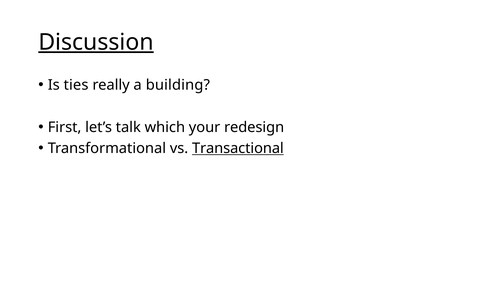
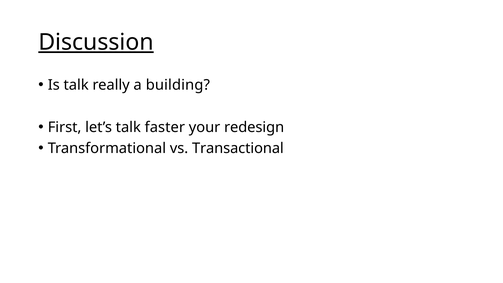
Is ties: ties -> talk
which: which -> faster
Transactional underline: present -> none
